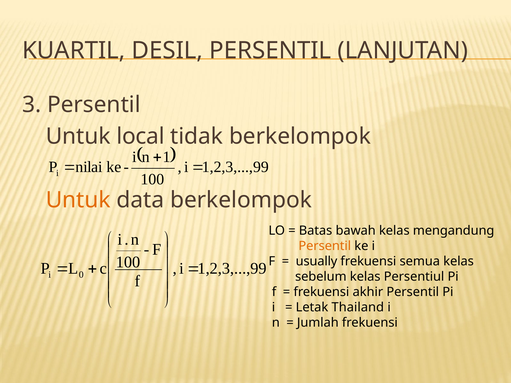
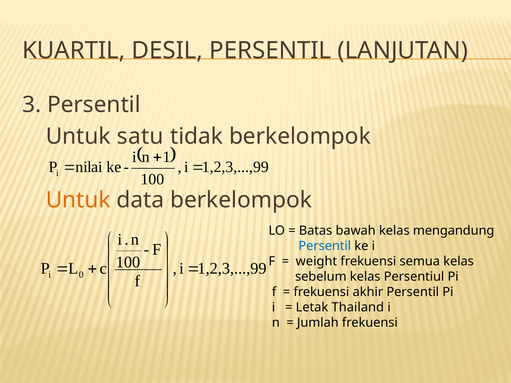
local: local -> satu
Persentil at (325, 246) colour: orange -> blue
usually: usually -> weight
